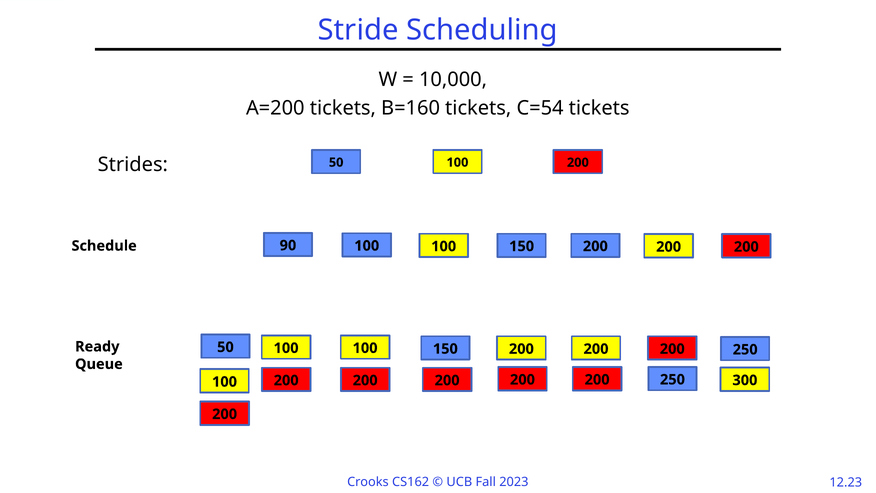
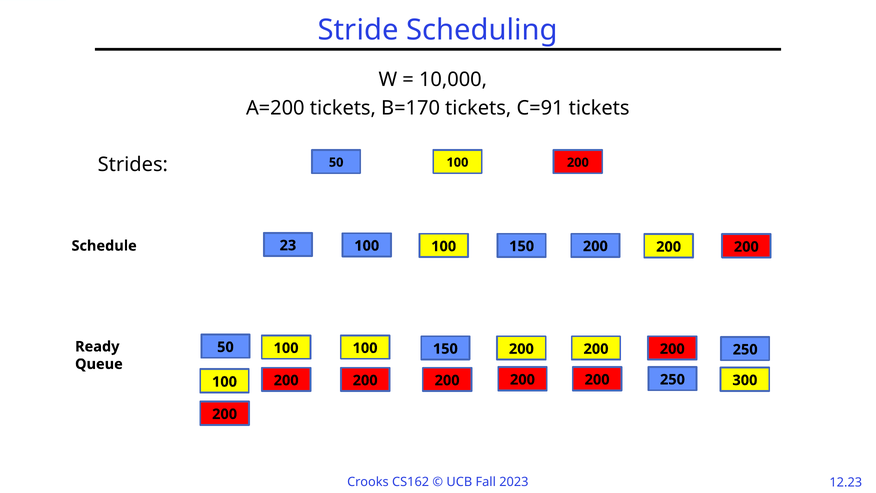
B=160: B=160 -> B=170
C=54: C=54 -> C=91
90: 90 -> 23
